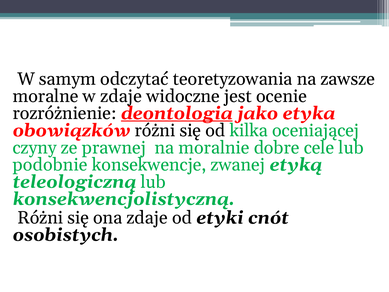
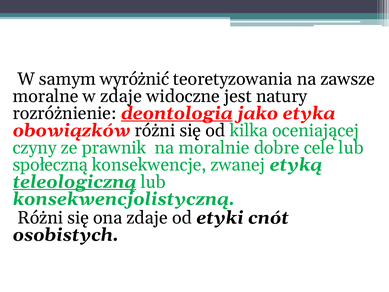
odczytać: odczytać -> wyróżnić
ocenie: ocenie -> natury
prawnej: prawnej -> prawnik
podobnie: podobnie -> społeczną
teleologiczną underline: none -> present
